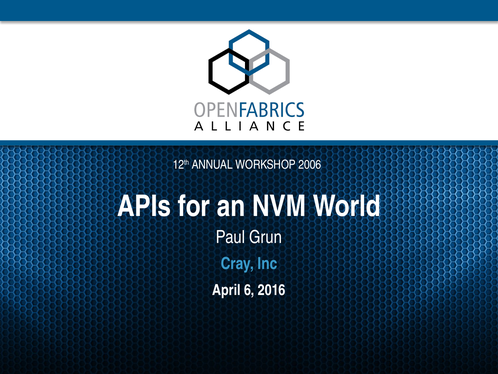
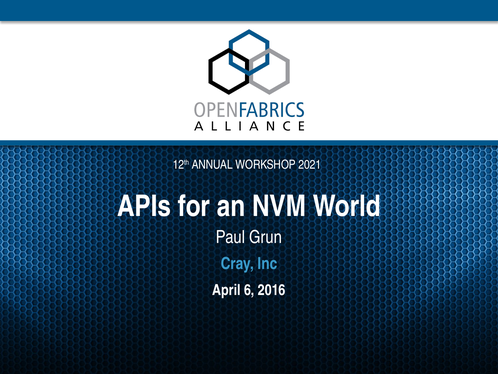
2006: 2006 -> 2021
